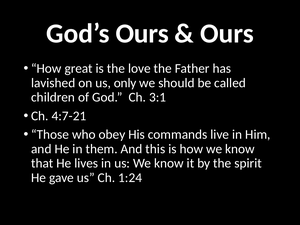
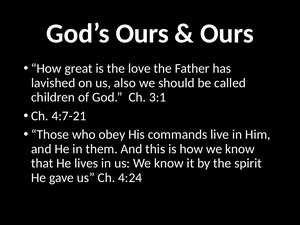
only: only -> also
1:24: 1:24 -> 4:24
